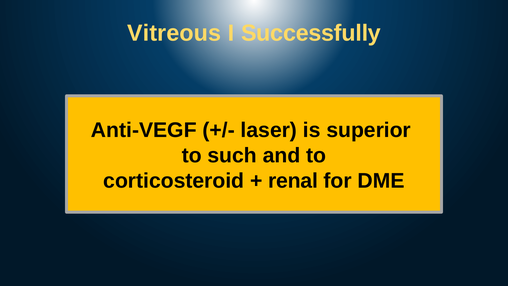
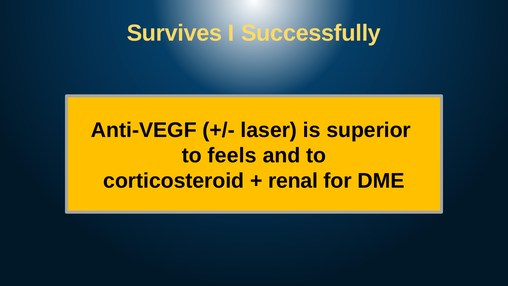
Vitreous: Vitreous -> Survives
such: such -> feels
